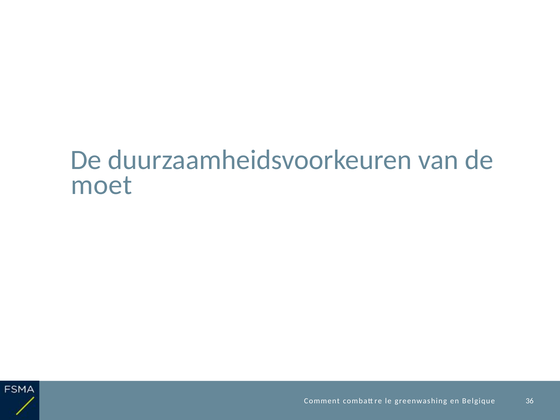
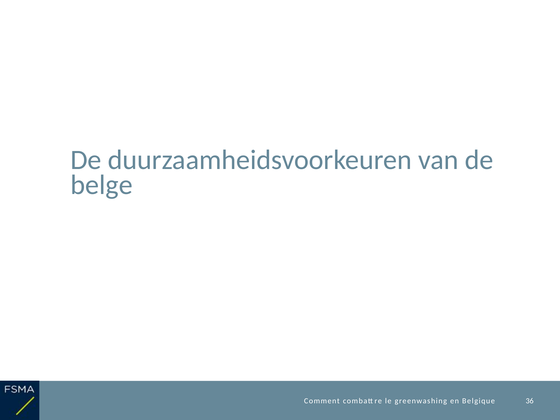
moet: moet -> belge
